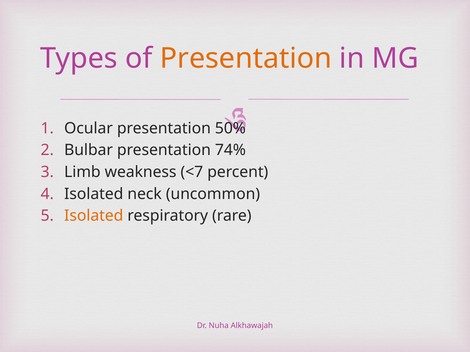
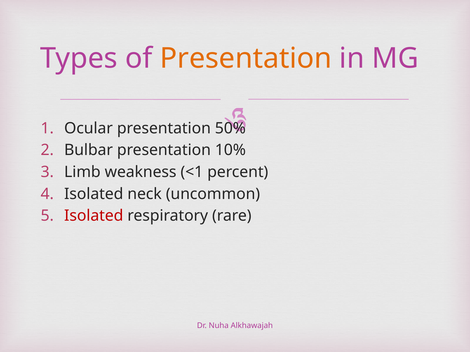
74%: 74% -> 10%
<7: <7 -> <1
Isolated at (94, 216) colour: orange -> red
